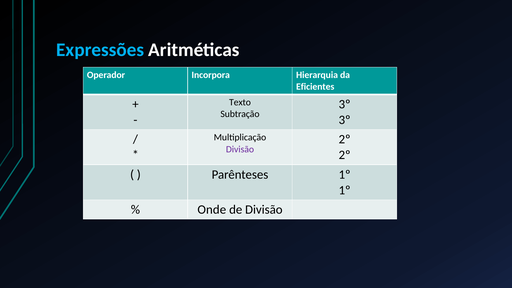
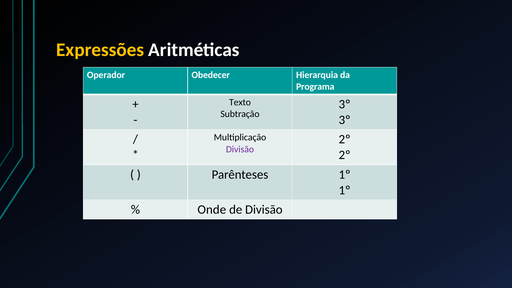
Expressões colour: light blue -> yellow
Incorpora: Incorpora -> Obedecer
Eficientes: Eficientes -> Programa
